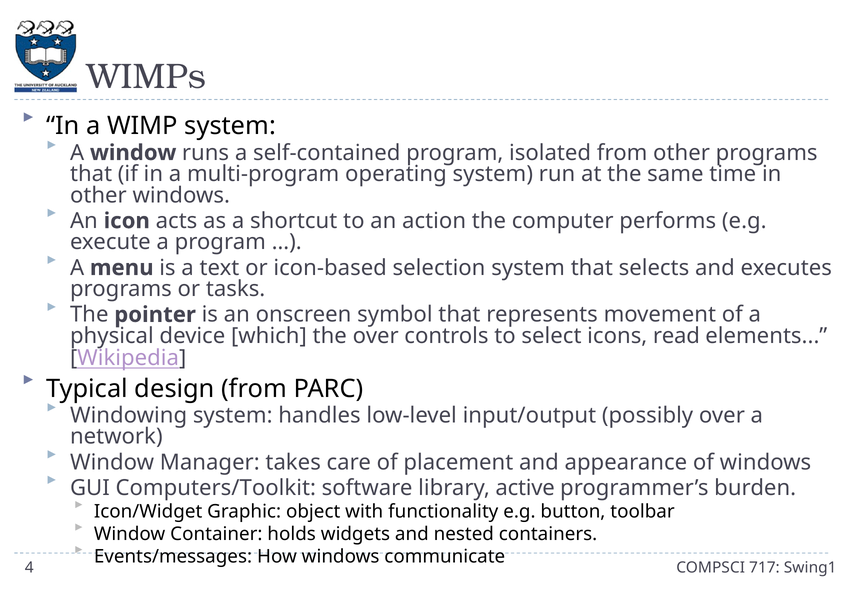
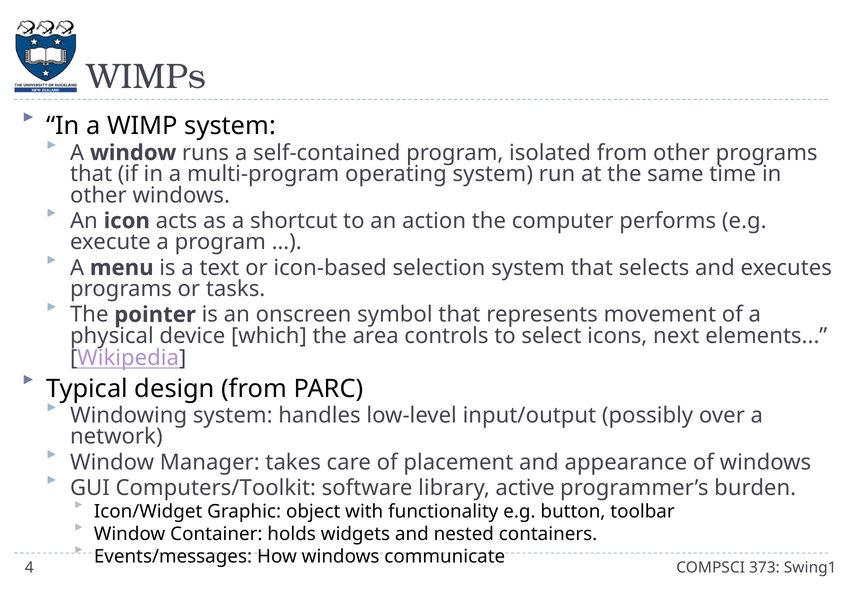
the over: over -> area
read: read -> next
717: 717 -> 373
